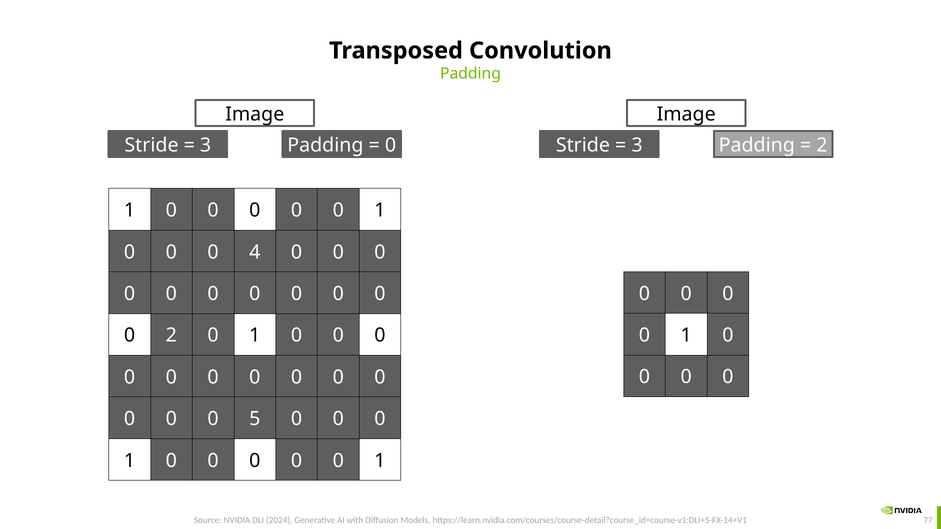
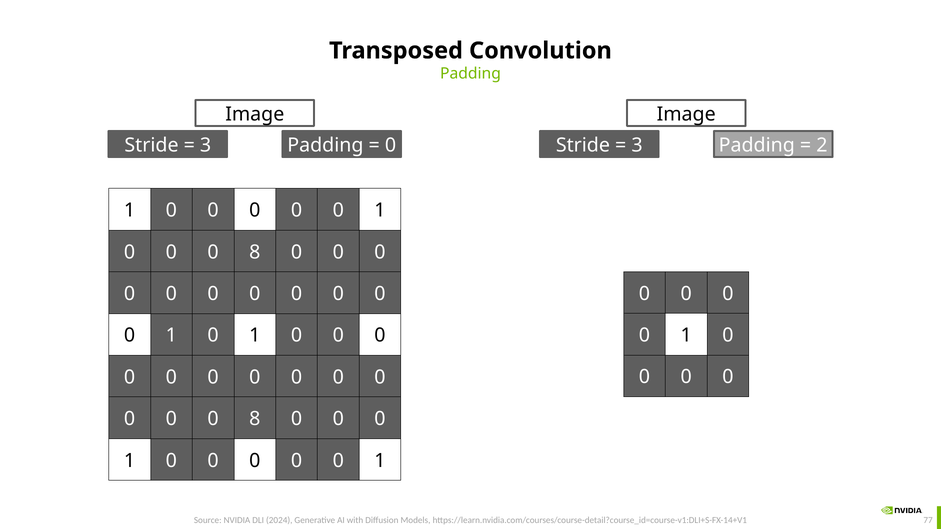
4 at (255, 252): 4 -> 8
2 at (171, 336): 2 -> 1
5 at (255, 419): 5 -> 8
